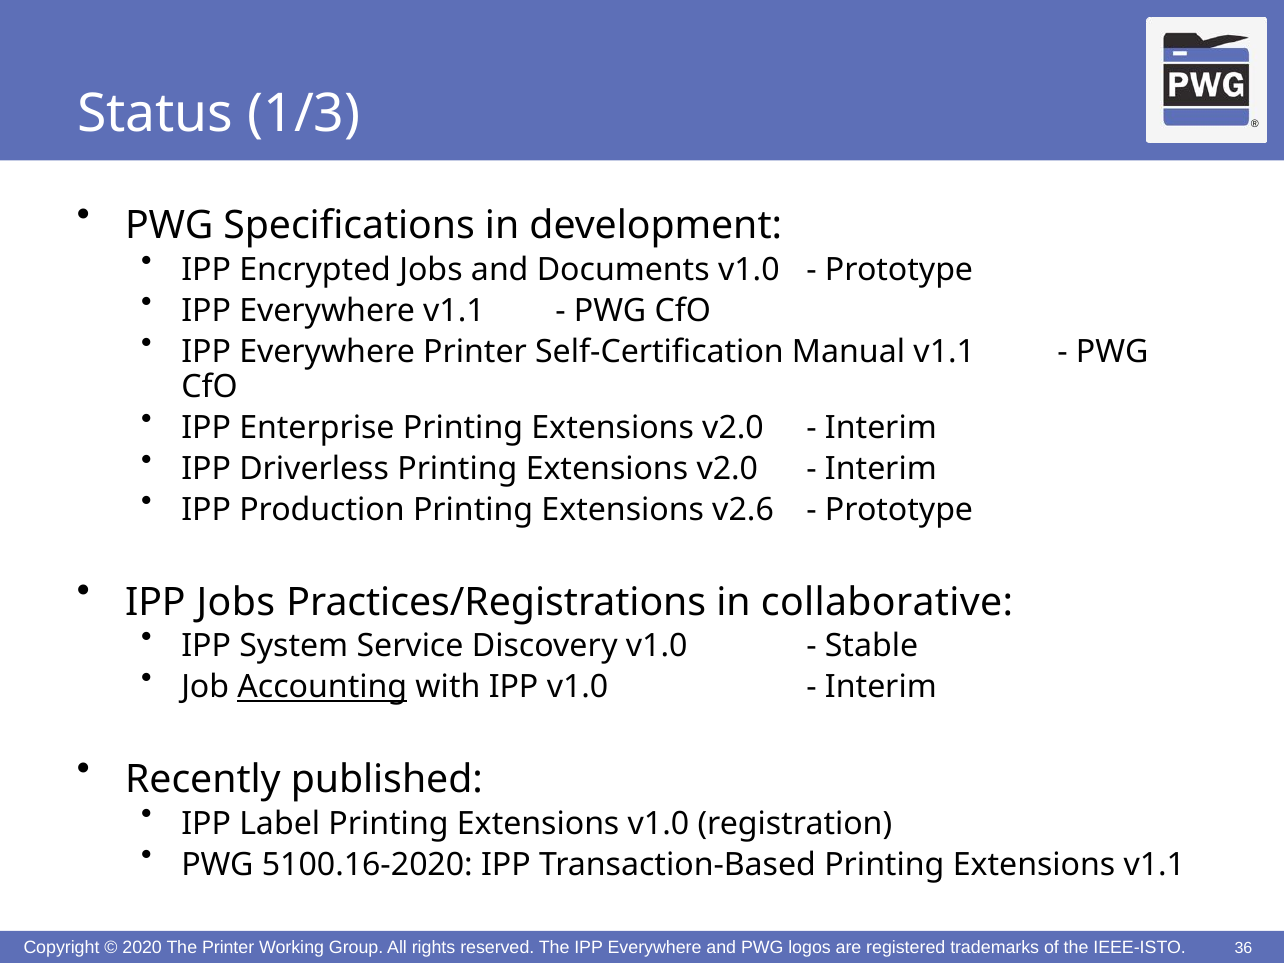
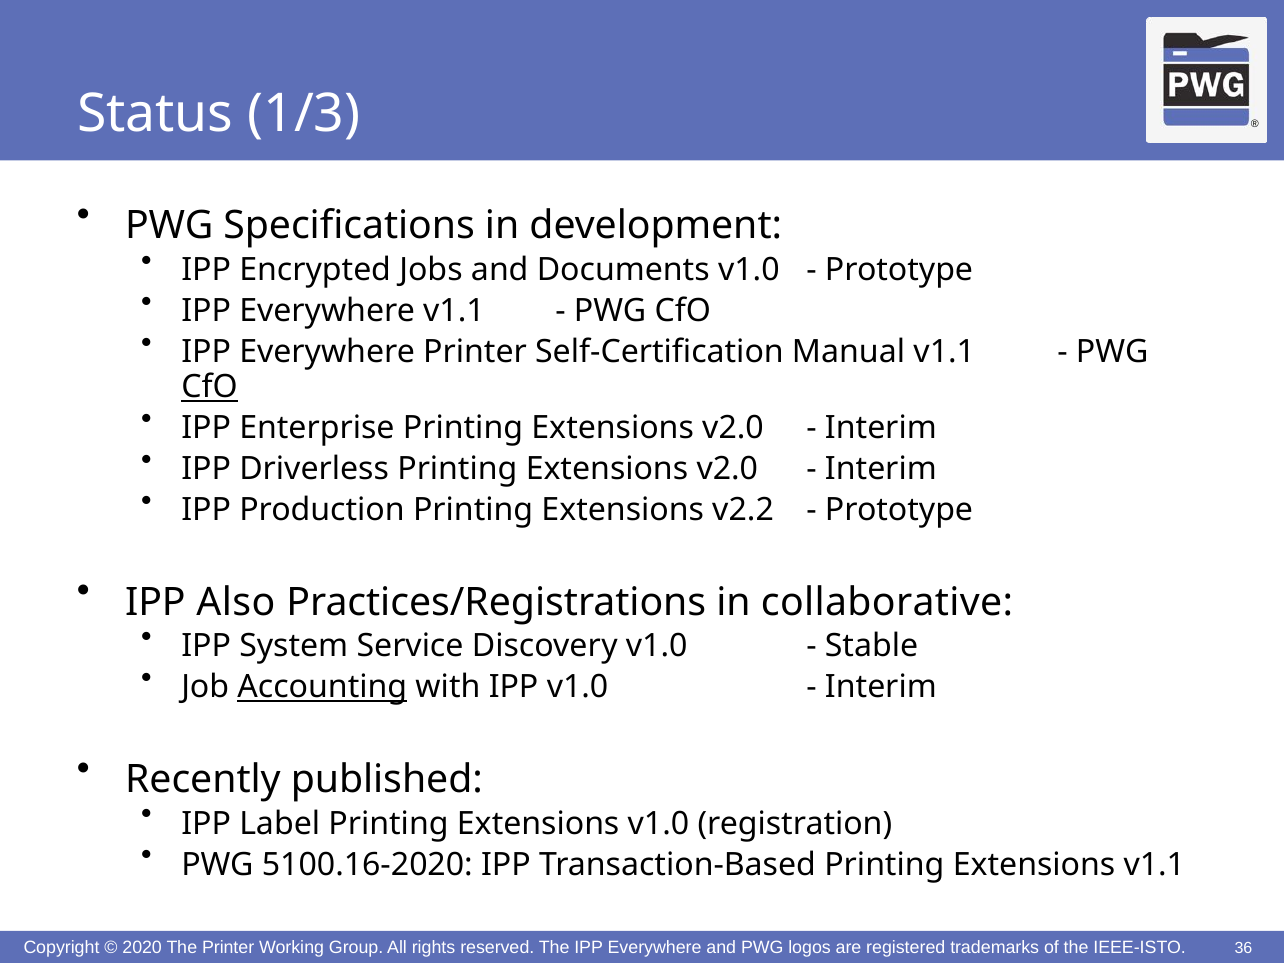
CfO at (210, 387) underline: none -> present
v2.6: v2.6 -> v2.2
IPP Jobs: Jobs -> Also
